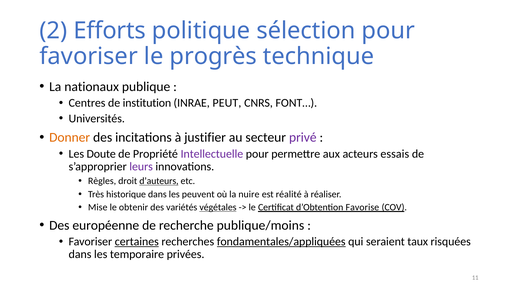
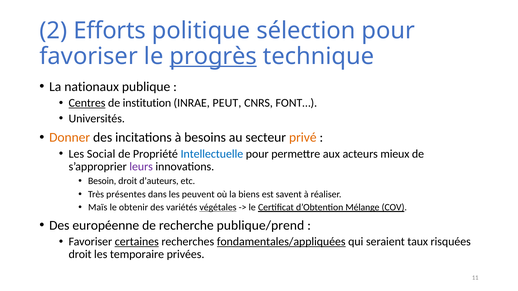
progrès underline: none -> present
Centres underline: none -> present
justifier: justifier -> besoins
privé colour: purple -> orange
Doute: Doute -> Social
Intellectuelle colour: purple -> blue
essais: essais -> mieux
Règles: Règles -> Besoin
d’auteurs underline: present -> none
historique: historique -> présentes
nuire: nuire -> biens
réalité: réalité -> savent
Mise: Mise -> Maïs
Favorise: Favorise -> Mélange
publique/moins: publique/moins -> publique/prend
dans at (80, 255): dans -> droit
